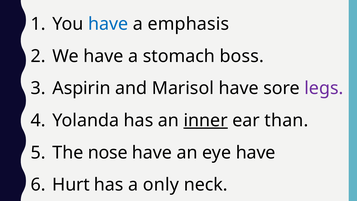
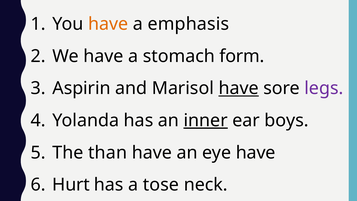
have at (108, 24) colour: blue -> orange
boss: boss -> form
have at (239, 88) underline: none -> present
than: than -> boys
nose: nose -> than
only: only -> tose
